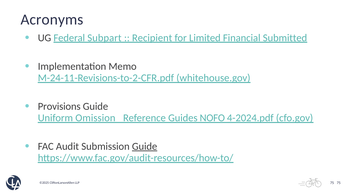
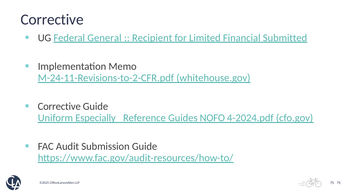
Acronyms at (52, 19): Acronyms -> Corrective
Subpart: Subpart -> General
Provisions at (59, 106): Provisions -> Corrective
Omission: Omission -> Especially
Guide at (145, 146) underline: present -> none
